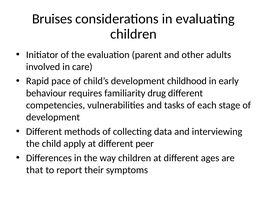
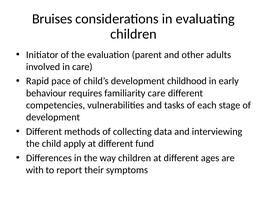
familiarity drug: drug -> care
peer: peer -> fund
that: that -> with
